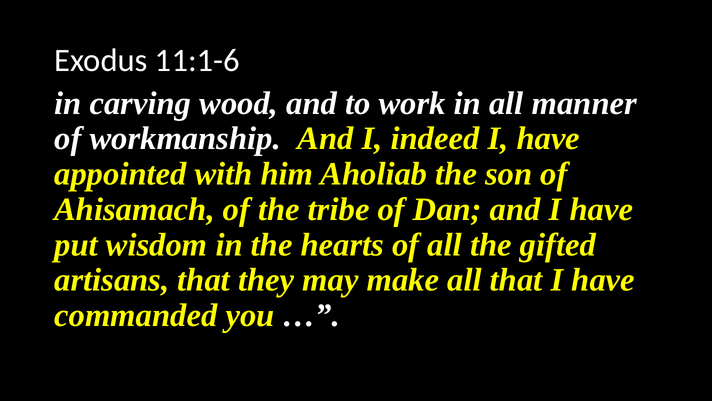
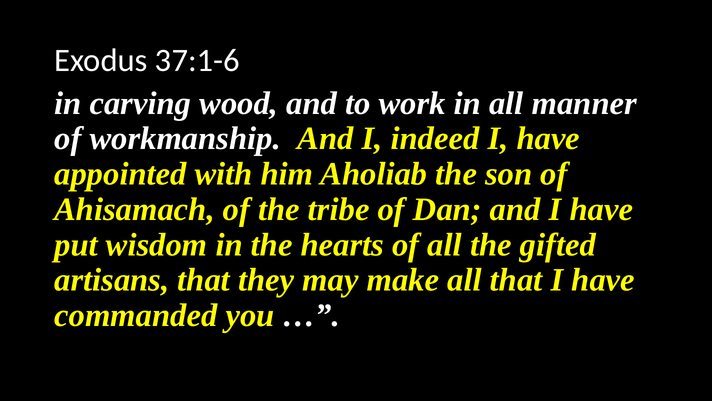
11:1-6: 11:1-6 -> 37:1-6
